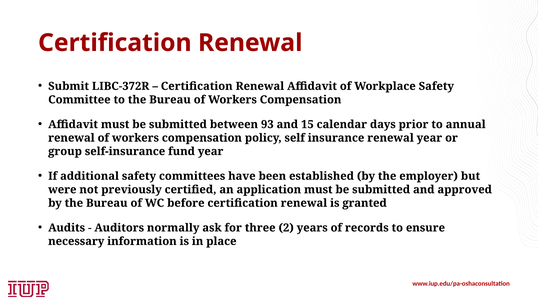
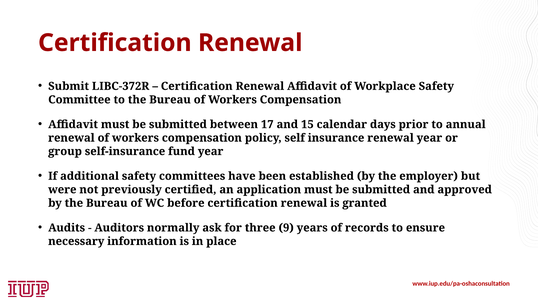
93: 93 -> 17
2: 2 -> 9
